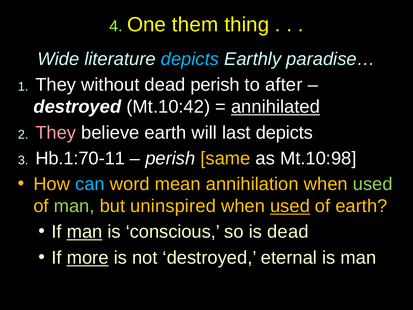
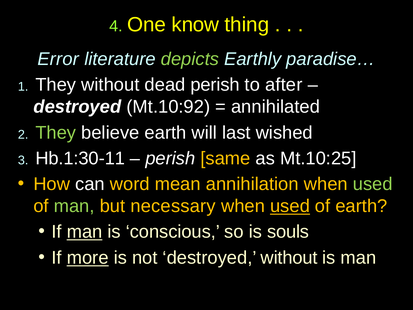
them: them -> know
Wide: Wide -> Error
depicts at (190, 59) colour: light blue -> light green
Mt.10:42: Mt.10:42 -> Mt.10:92
annihilated underline: present -> none
They at (56, 133) colour: pink -> light green
last depicts: depicts -> wished
Hb.1:70-11: Hb.1:70-11 -> Hb.1:30-11
Mt.10:98: Mt.10:98 -> Mt.10:25
can colour: light blue -> white
uninspired: uninspired -> necessary
is dead: dead -> souls
destroyed eternal: eternal -> without
